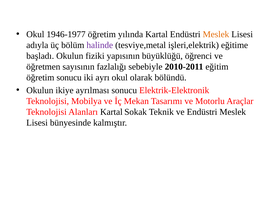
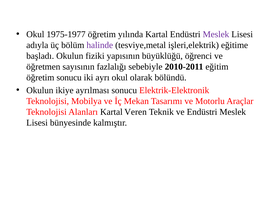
1946-1977: 1946-1977 -> 1975-1977
Meslek at (216, 34) colour: orange -> purple
Sokak: Sokak -> Veren
